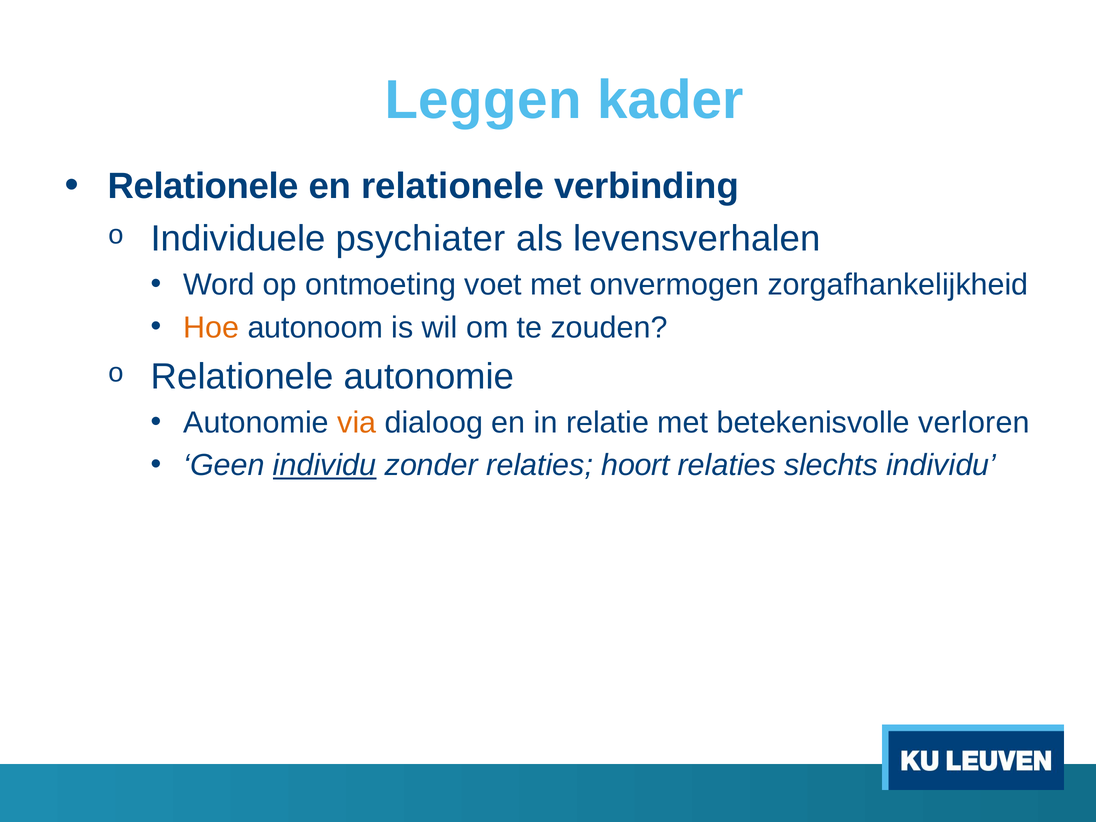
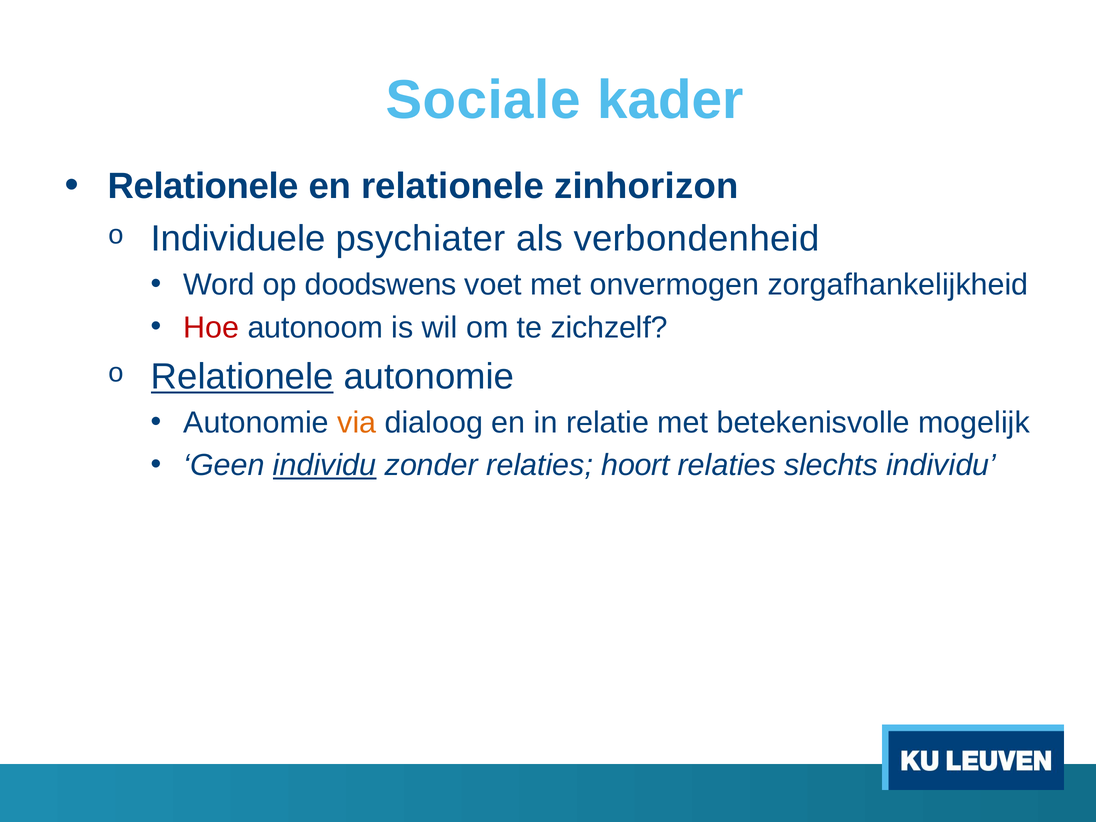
Leggen: Leggen -> Sociale
verbinding: verbinding -> zinhorizon
levensverhalen: levensverhalen -> verbondenheid
ontmoeting: ontmoeting -> doodswens
Hoe colour: orange -> red
zouden: zouden -> zichzelf
Relationele at (242, 377) underline: none -> present
verloren: verloren -> mogelijk
